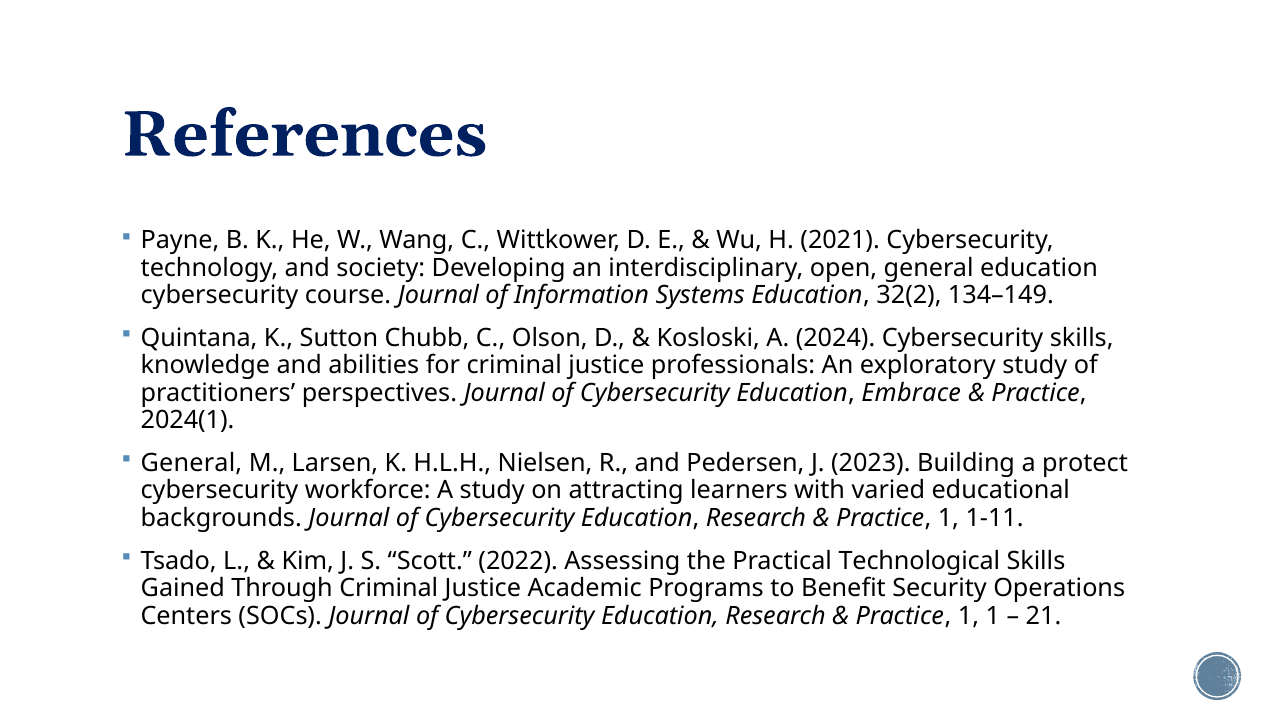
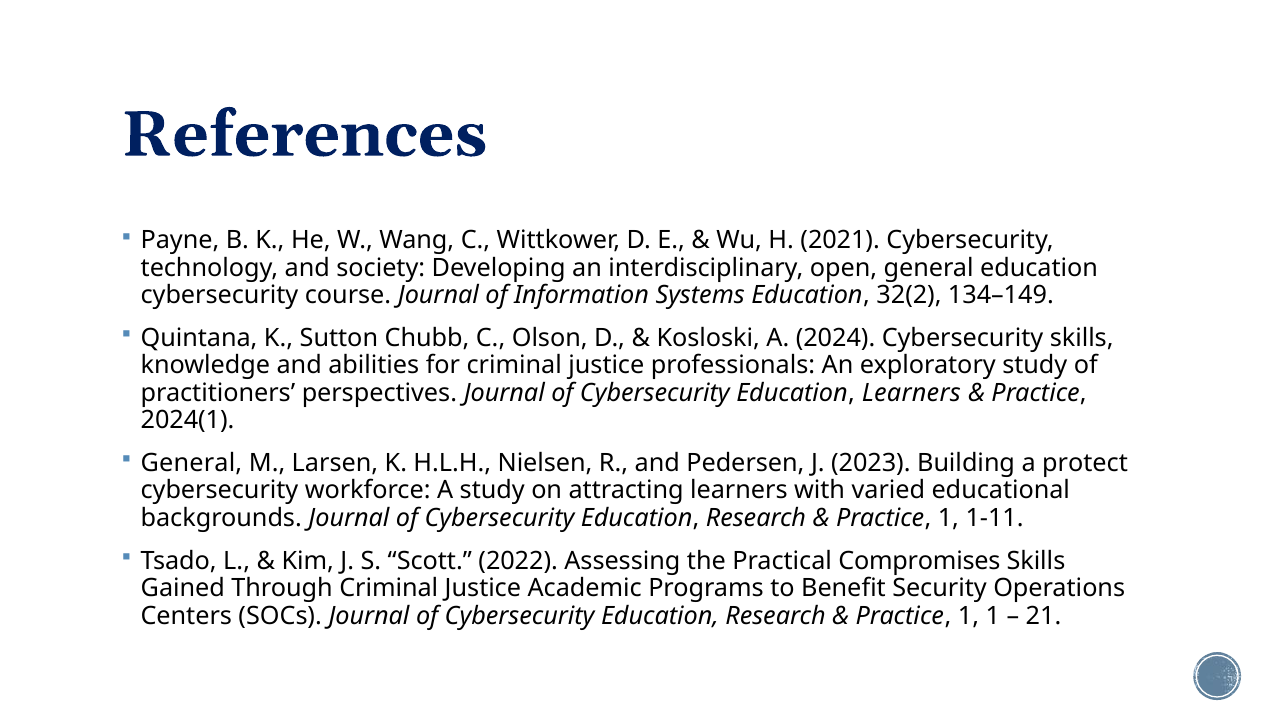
Education Embrace: Embrace -> Learners
Technological: Technological -> Compromises
